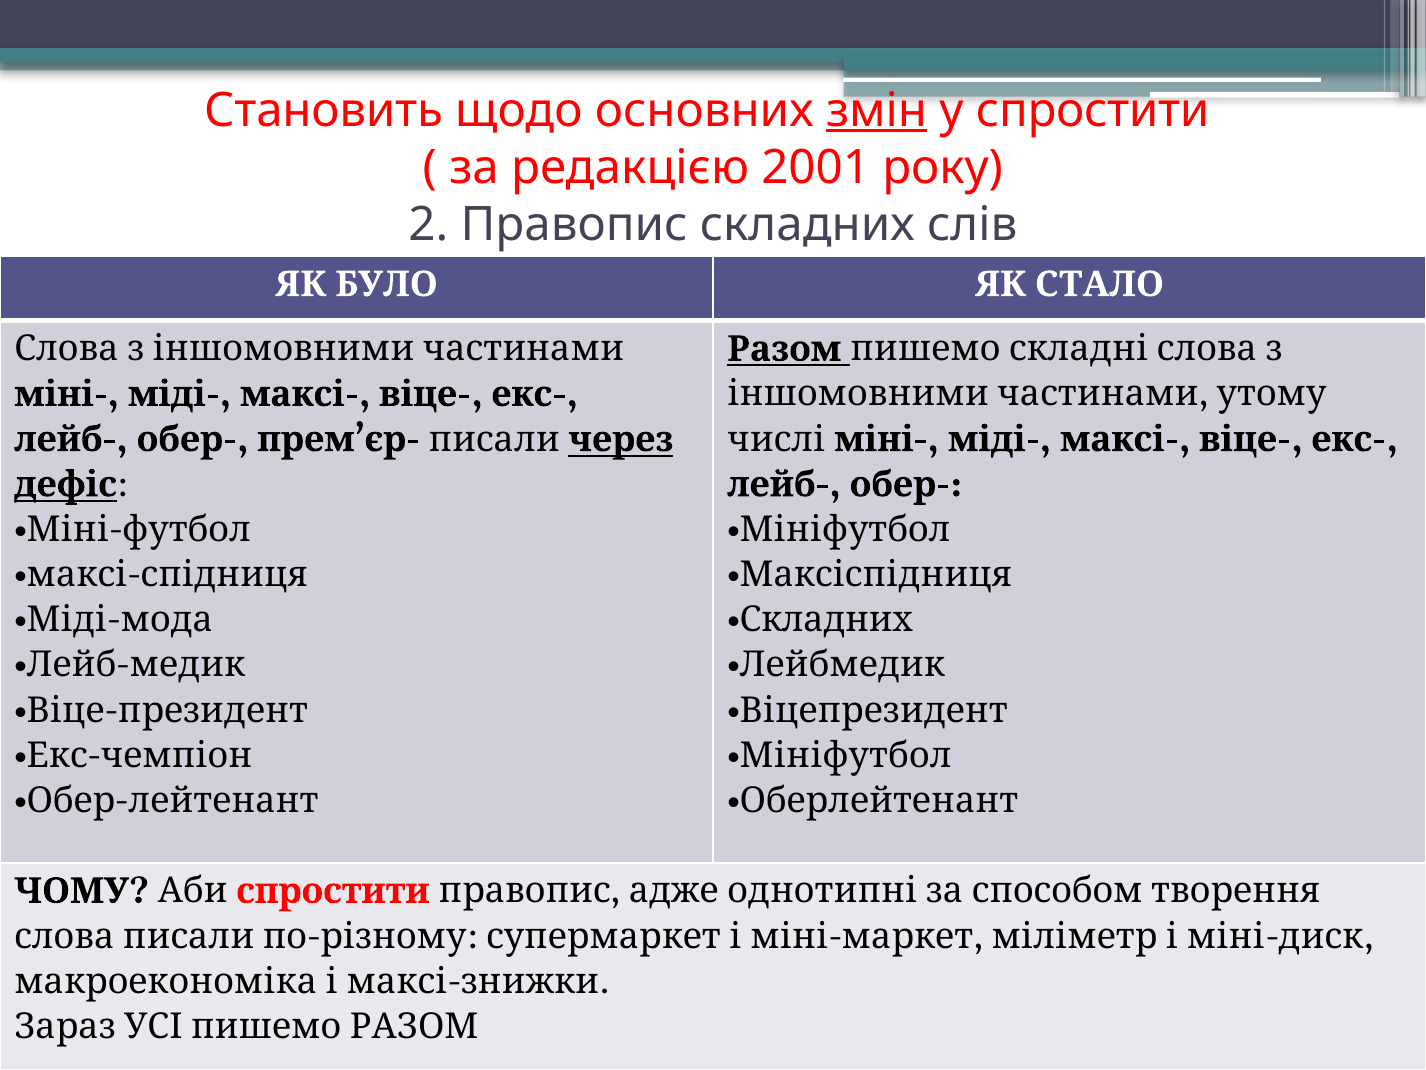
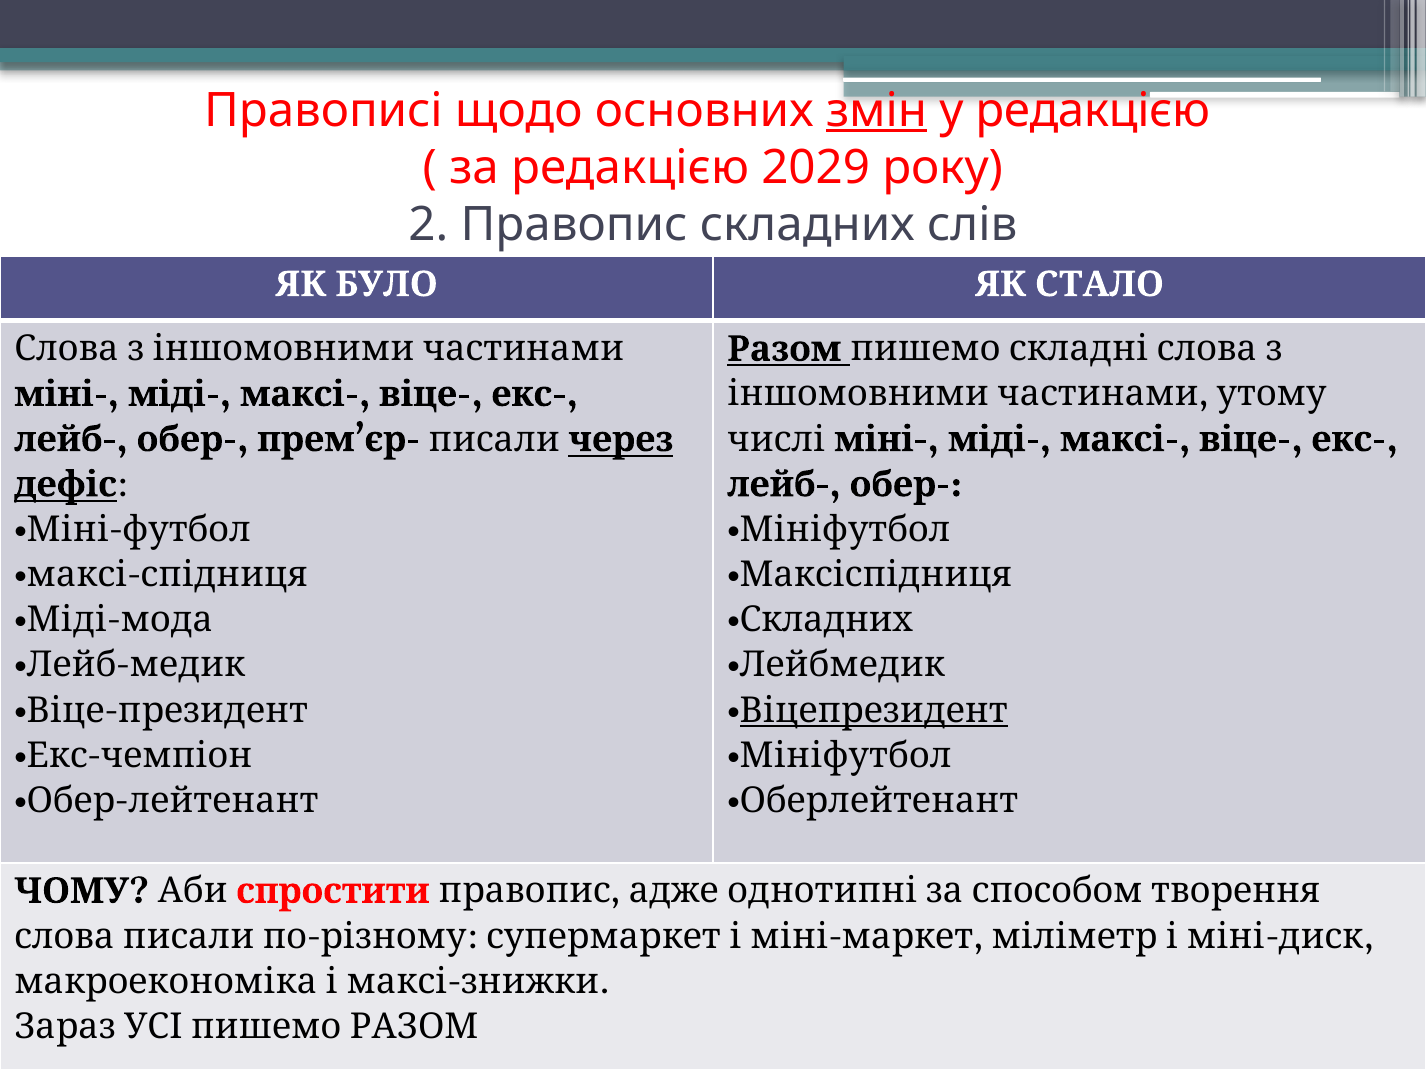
Становить: Становить -> Правописі
у спростити: спростити -> редакцією
2001: 2001 -> 2029
Віцепрезидент underline: none -> present
